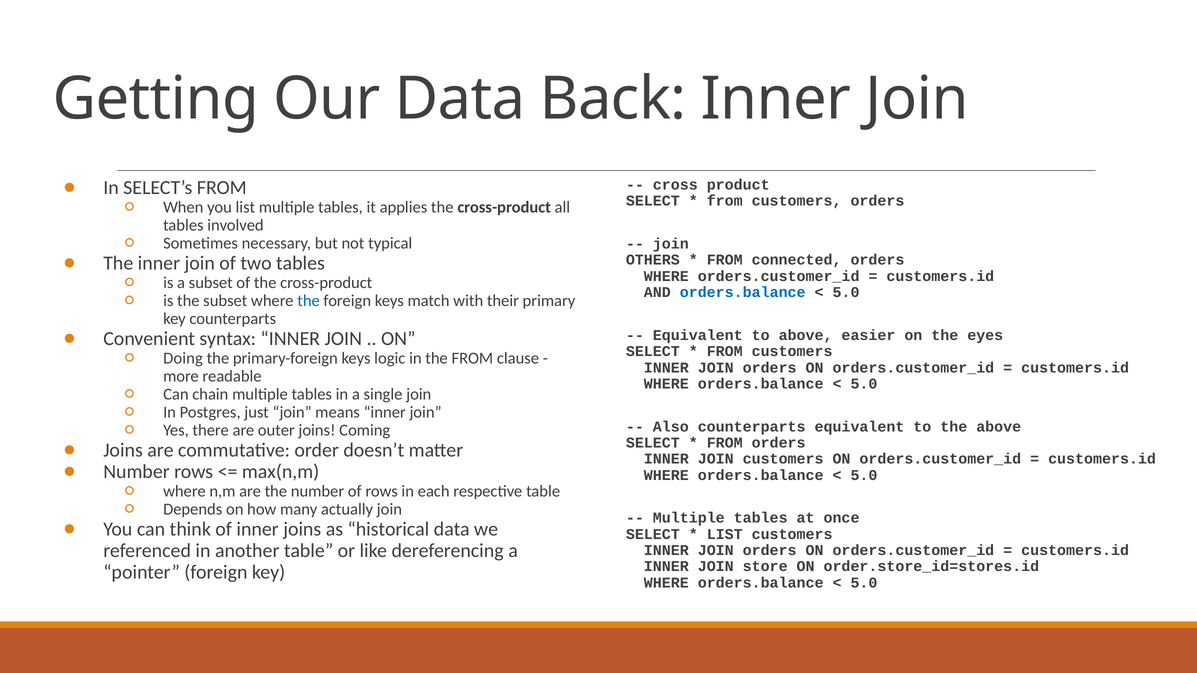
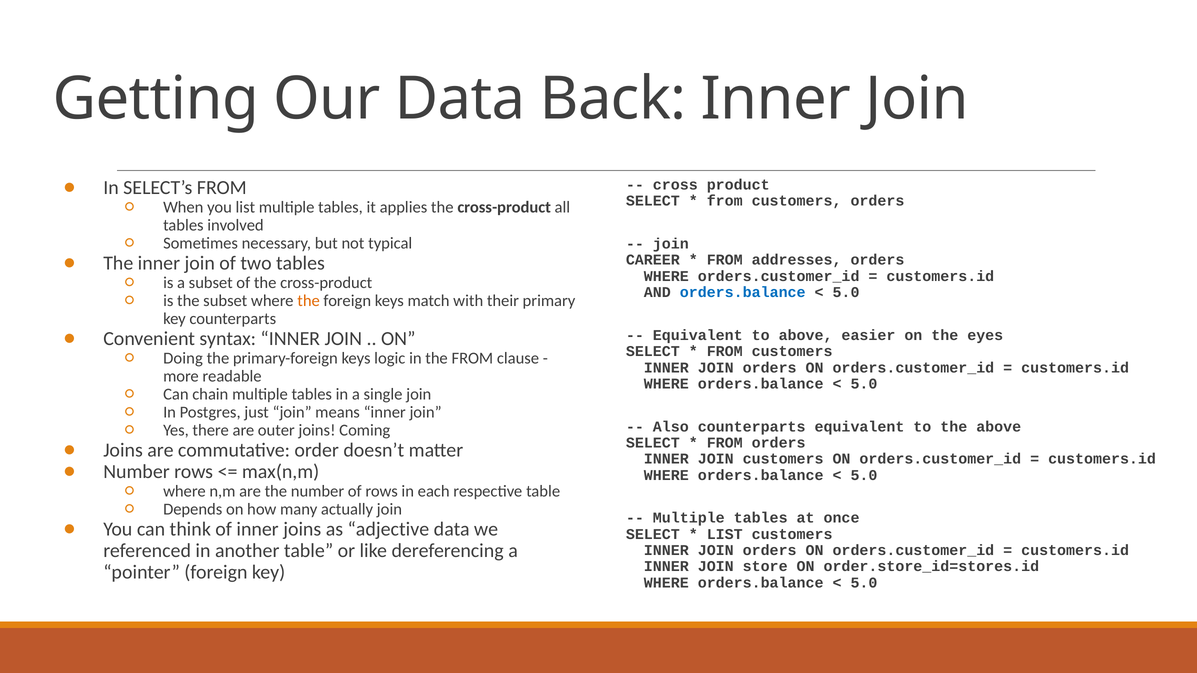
OTHERS: OTHERS -> CAREER
connected: connected -> addresses
the at (309, 301) colour: blue -> orange
historical: historical -> adjective
